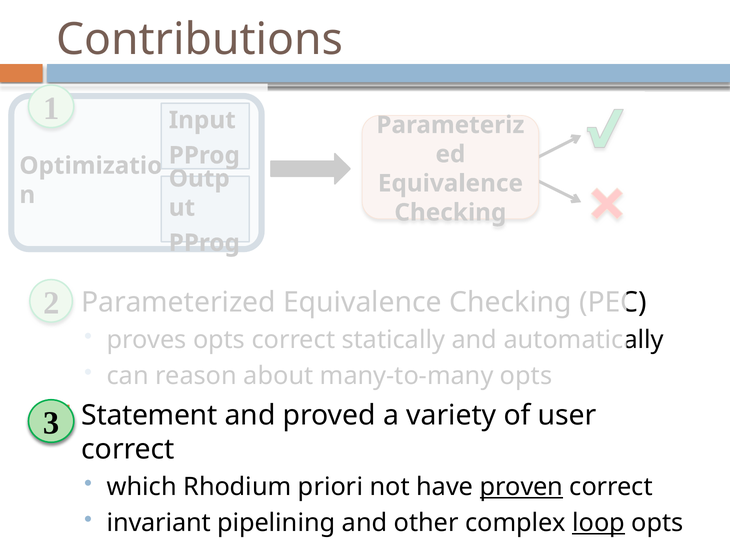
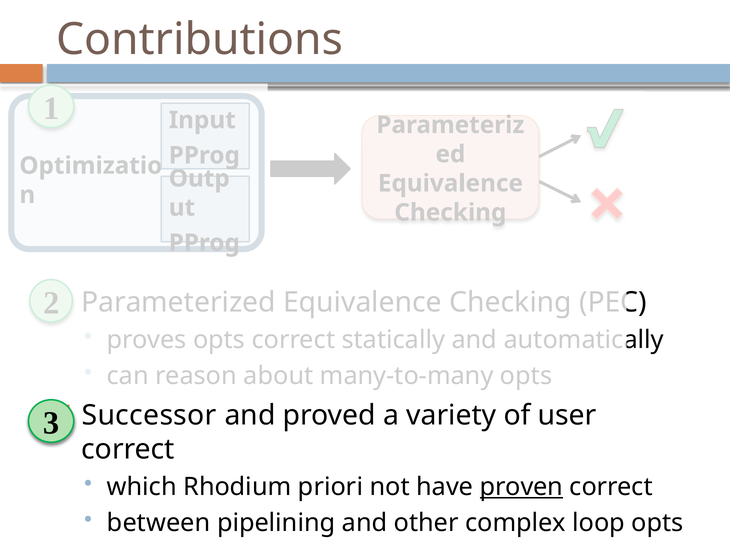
Statement: Statement -> Successor
invariant: invariant -> between
loop underline: present -> none
